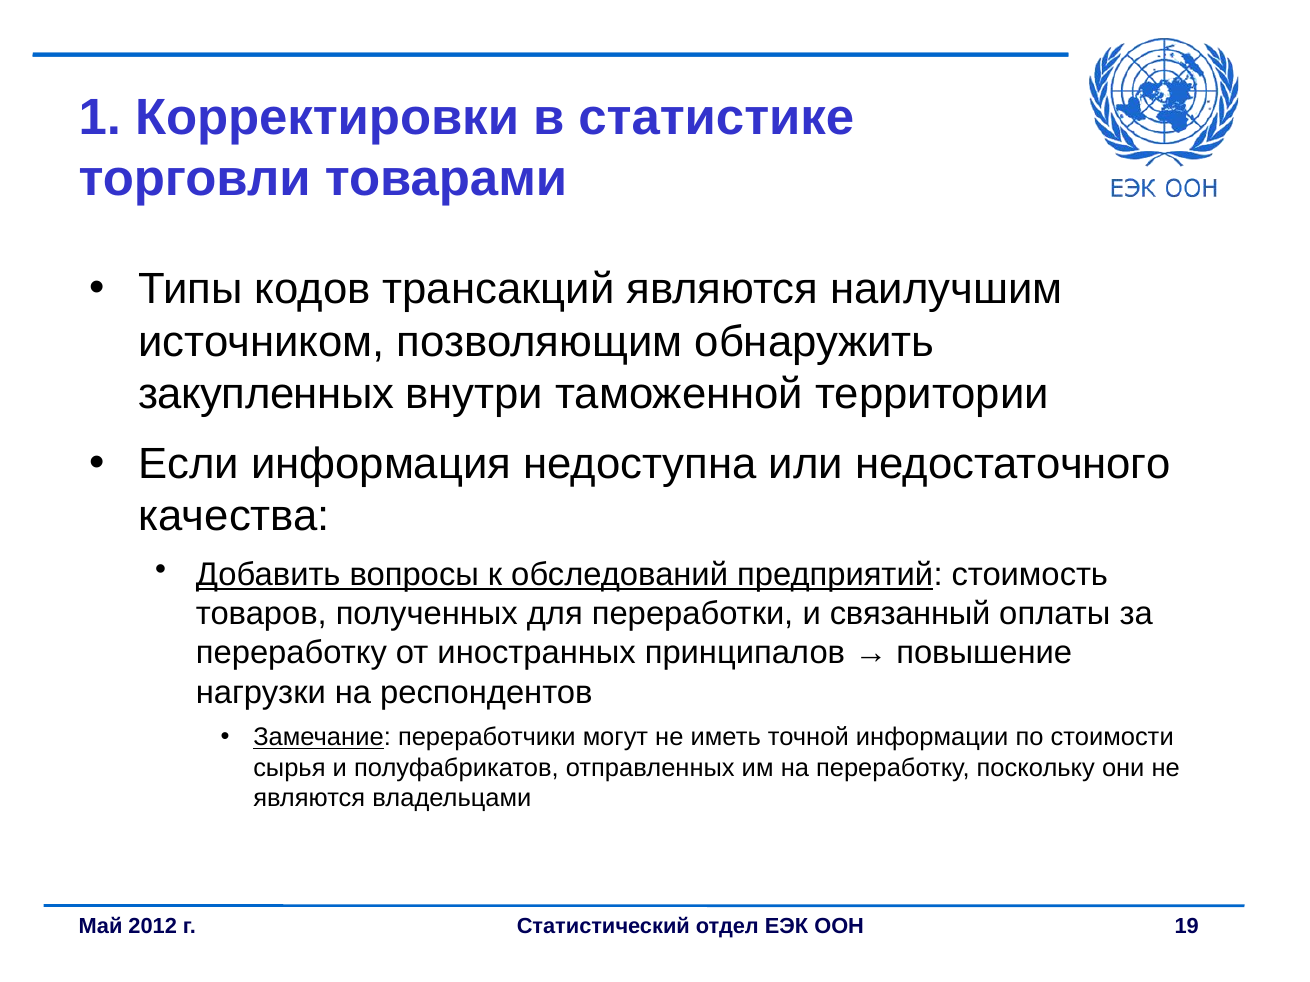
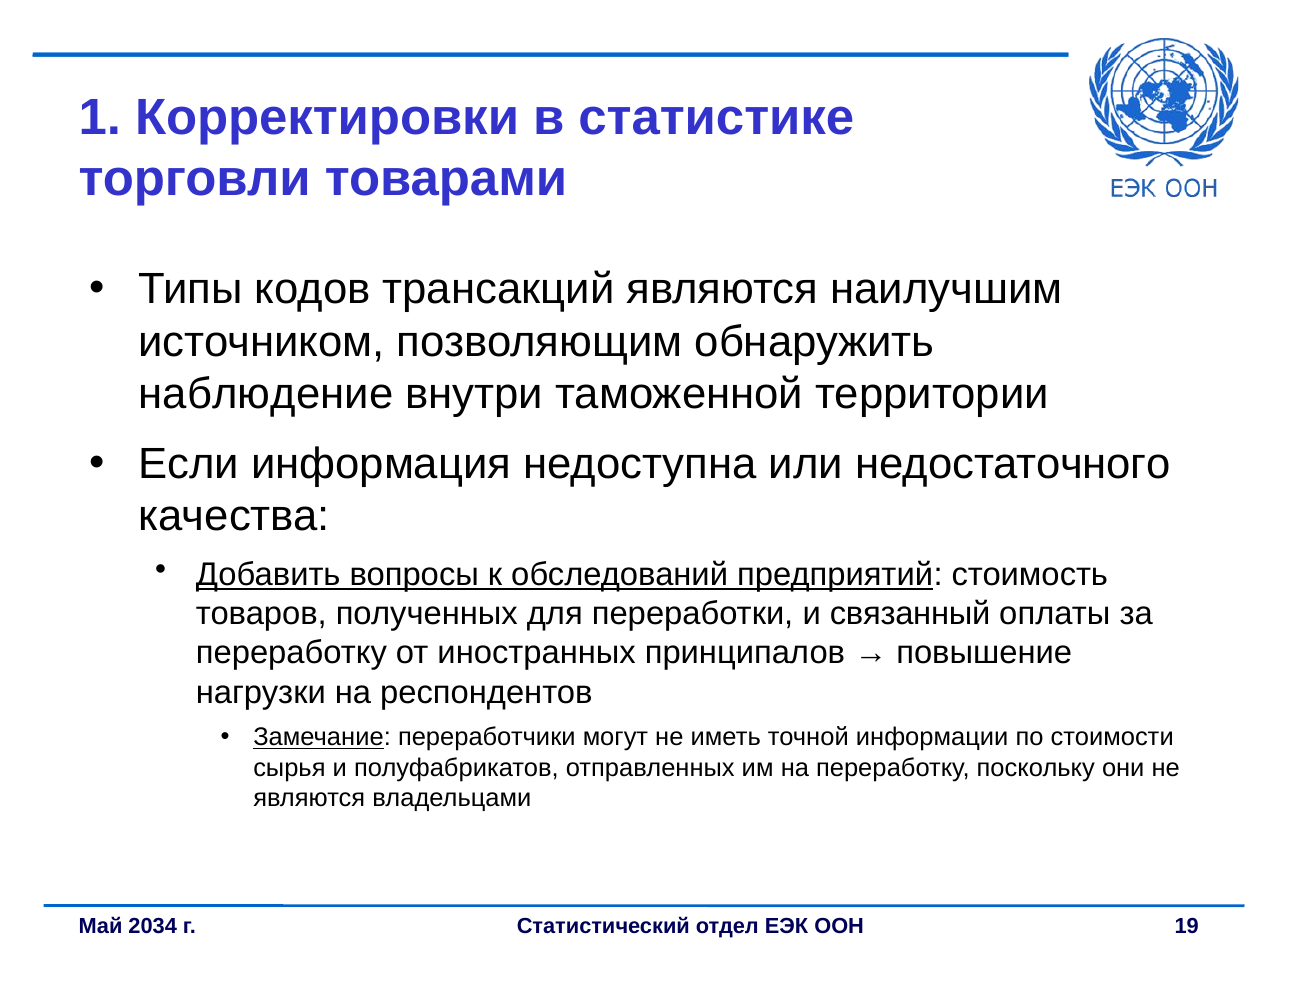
закупленных: закупленных -> наблюдение
2012: 2012 -> 2034
